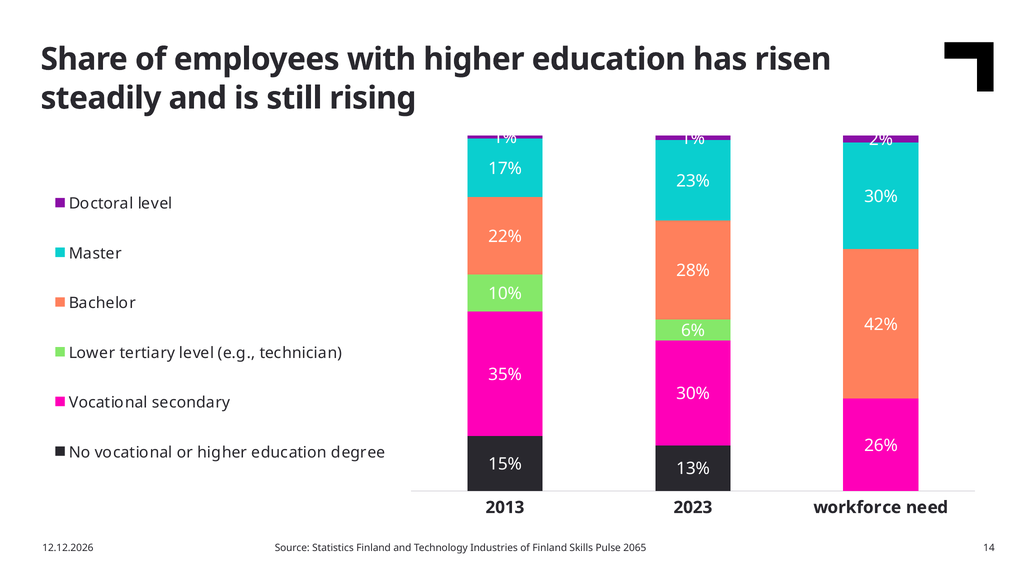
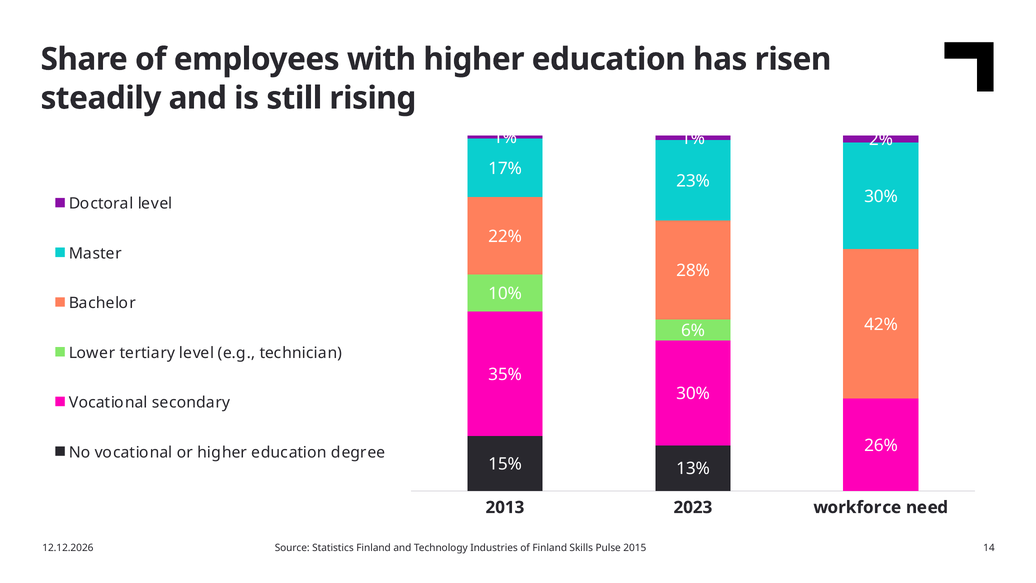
2065: 2065 -> 2015
